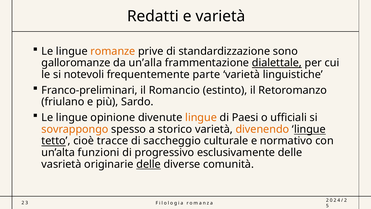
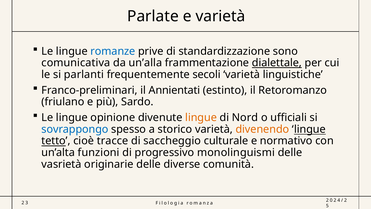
Redatti: Redatti -> Parlate
romanze colour: orange -> blue
galloromanze: galloromanze -> comunicativa
notevoli: notevoli -> parlanti
parte: parte -> secoli
Romancio: Romancio -> Annientati
Paesi: Paesi -> Nord
sovrappongo colour: orange -> blue
esclusivamente: esclusivamente -> monolinguismi
delle at (149, 164) underline: present -> none
